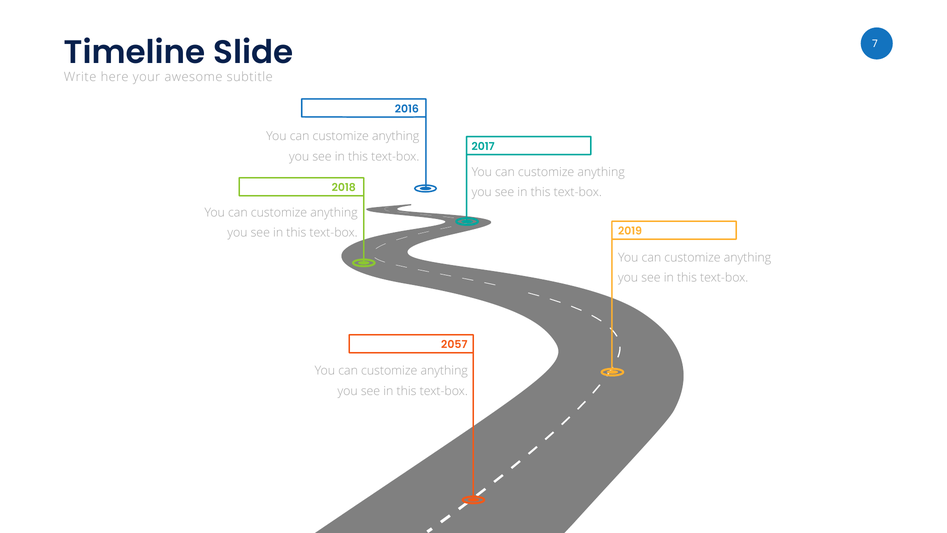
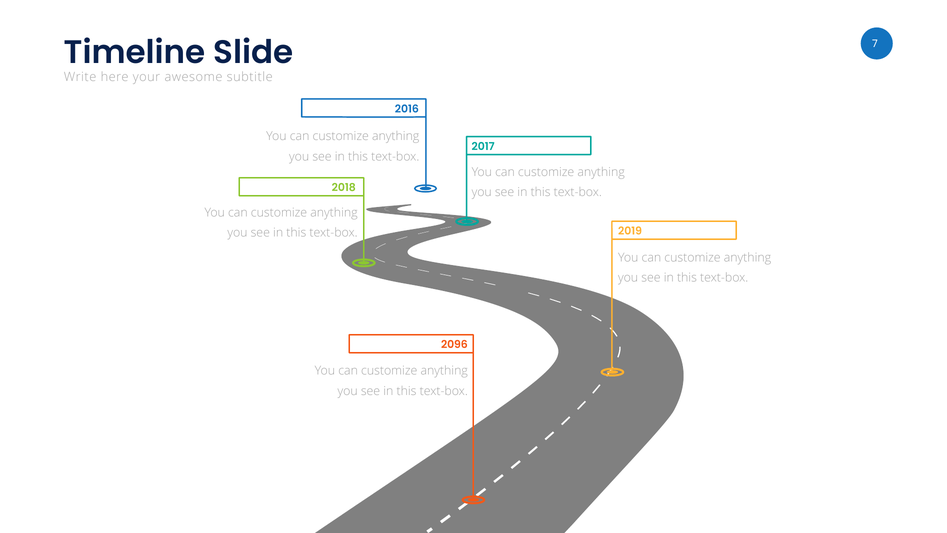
2057: 2057 -> 2096
